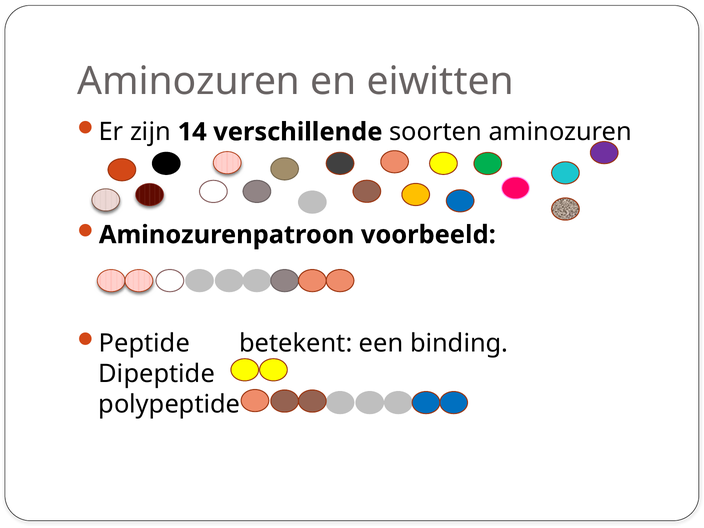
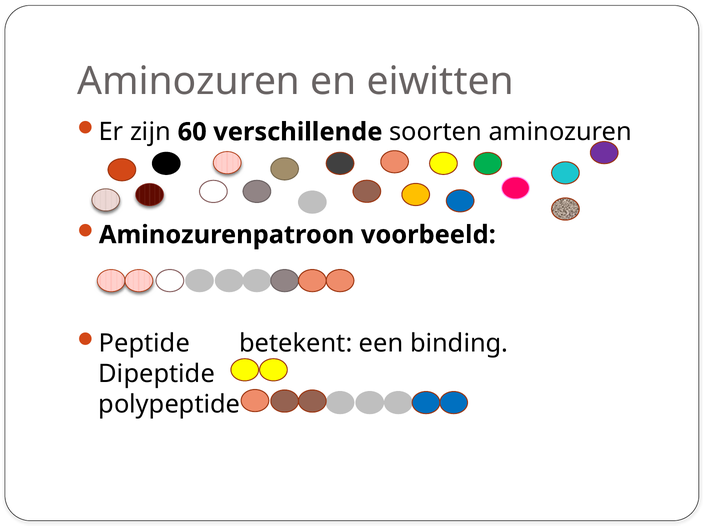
14: 14 -> 60
